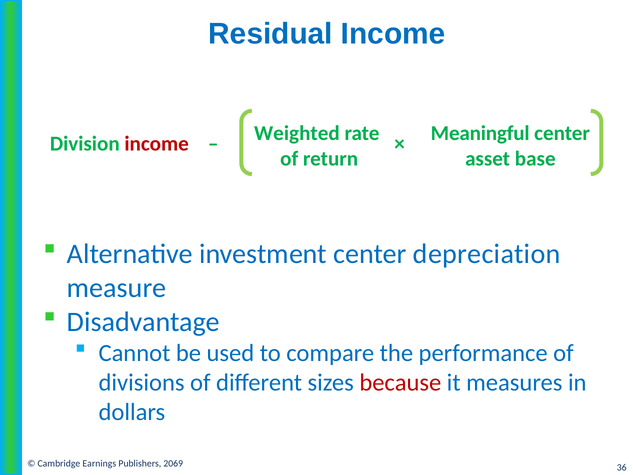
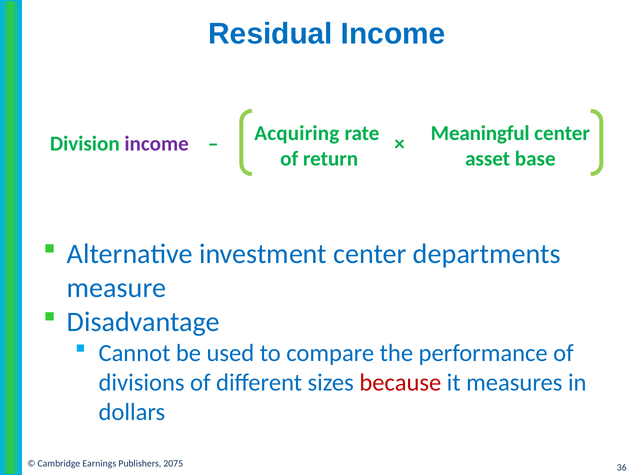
Weighted: Weighted -> Acquiring
income at (157, 144) colour: red -> purple
depreciation: depreciation -> departments
2069: 2069 -> 2075
